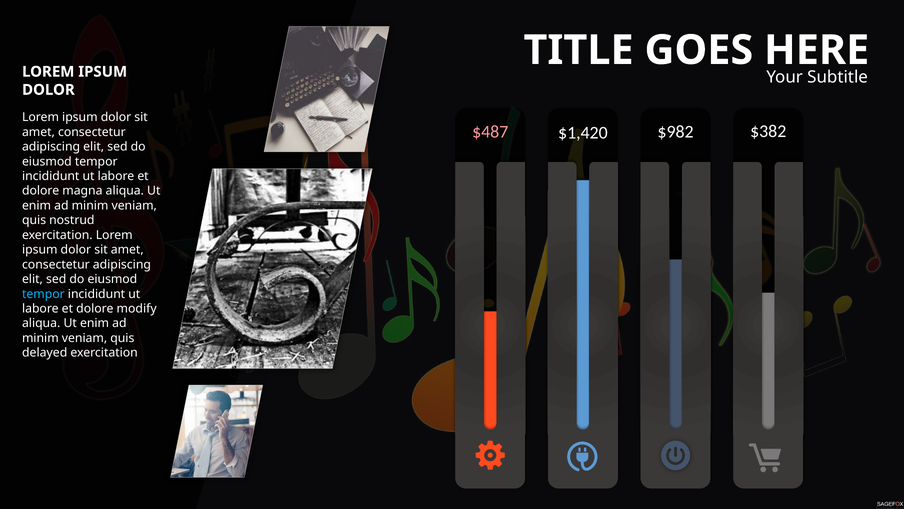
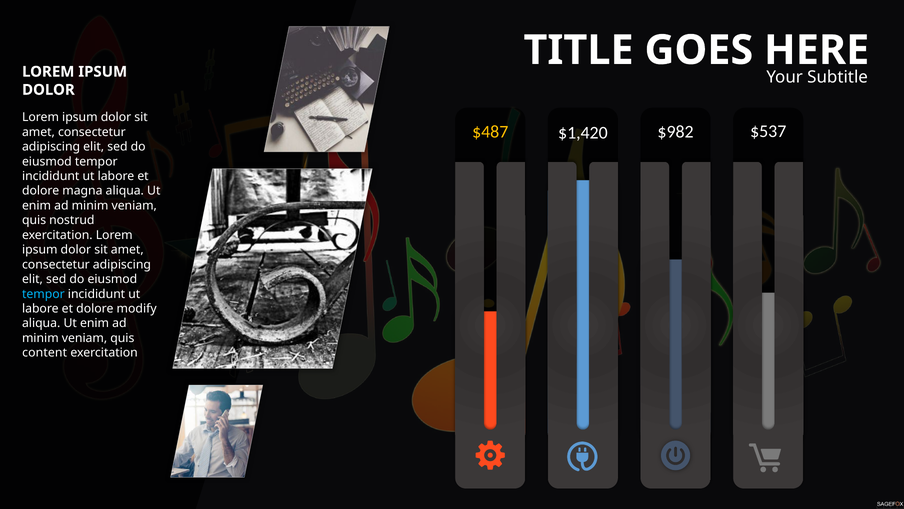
$487 colour: pink -> yellow
$382: $382 -> $537
delayed: delayed -> content
